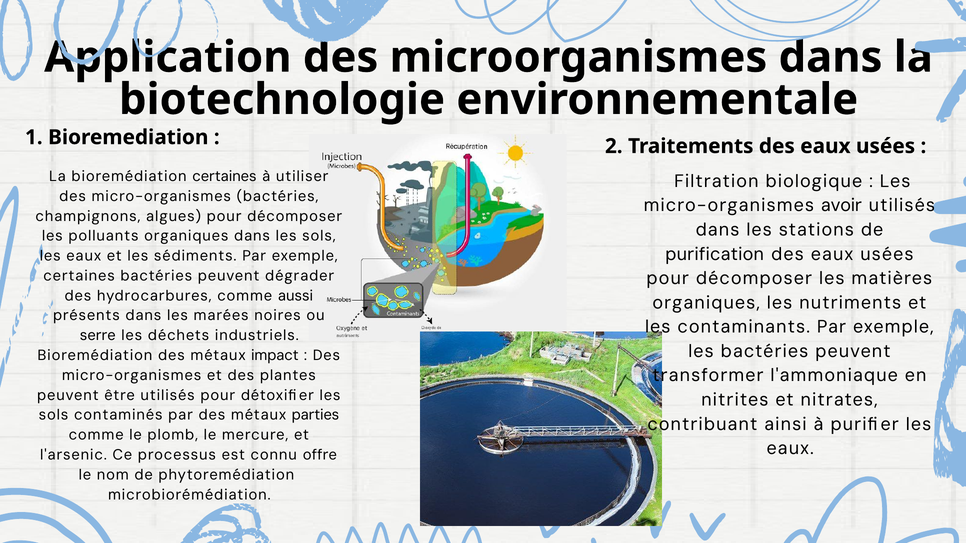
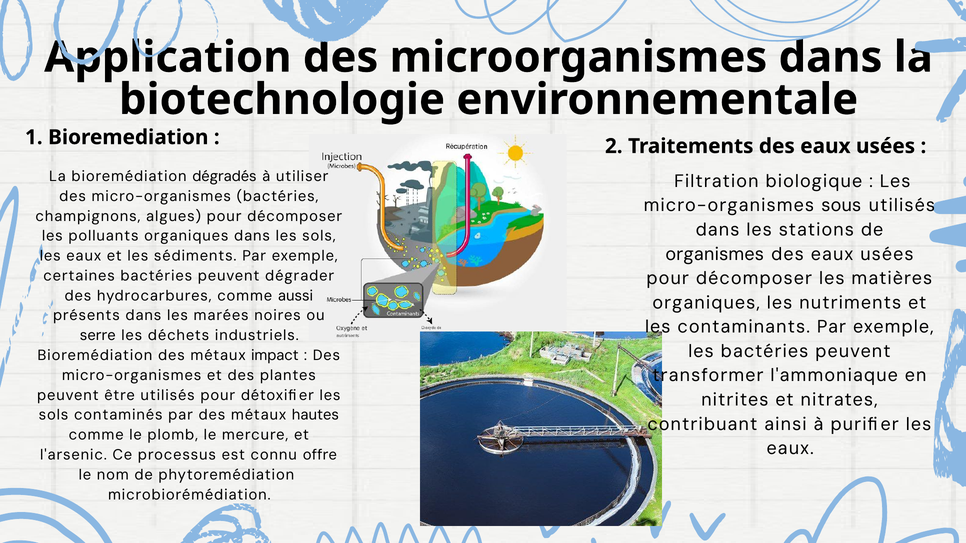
bioremédiation certaines: certaines -> dégradés
avoir: avoir -> sous
purification: purification -> organismes
parties: parties -> hautes
